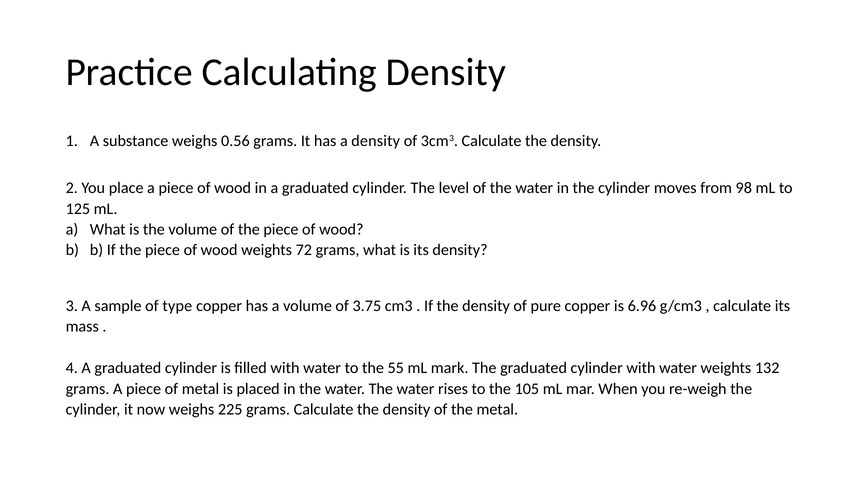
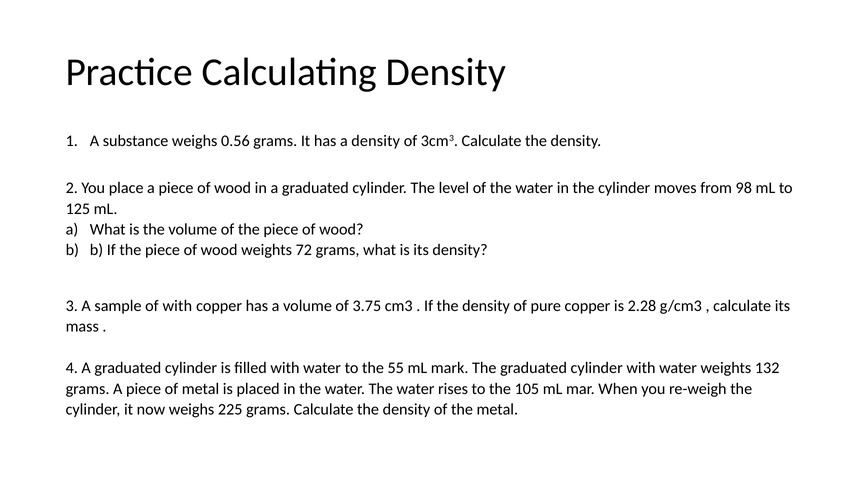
of type: type -> with
6.96: 6.96 -> 2.28
